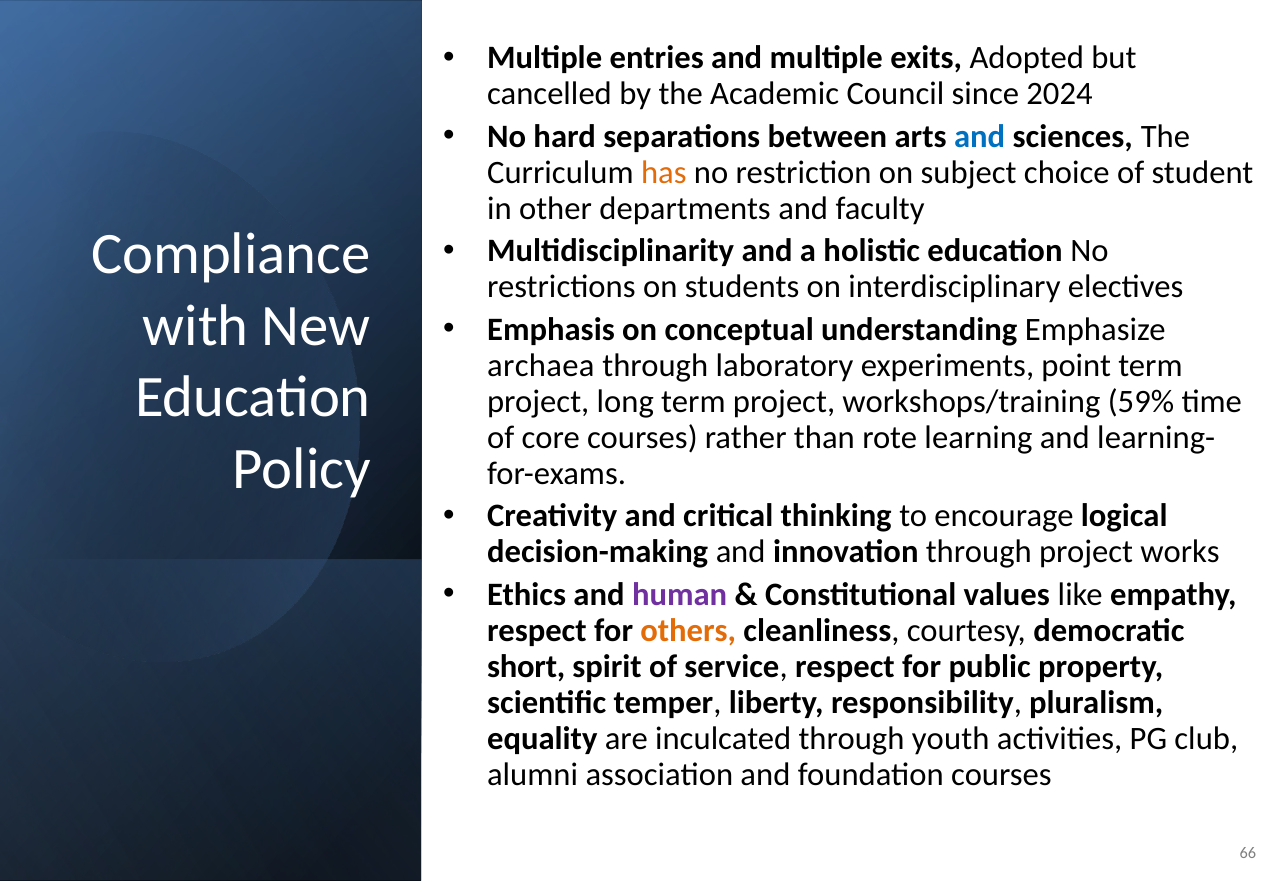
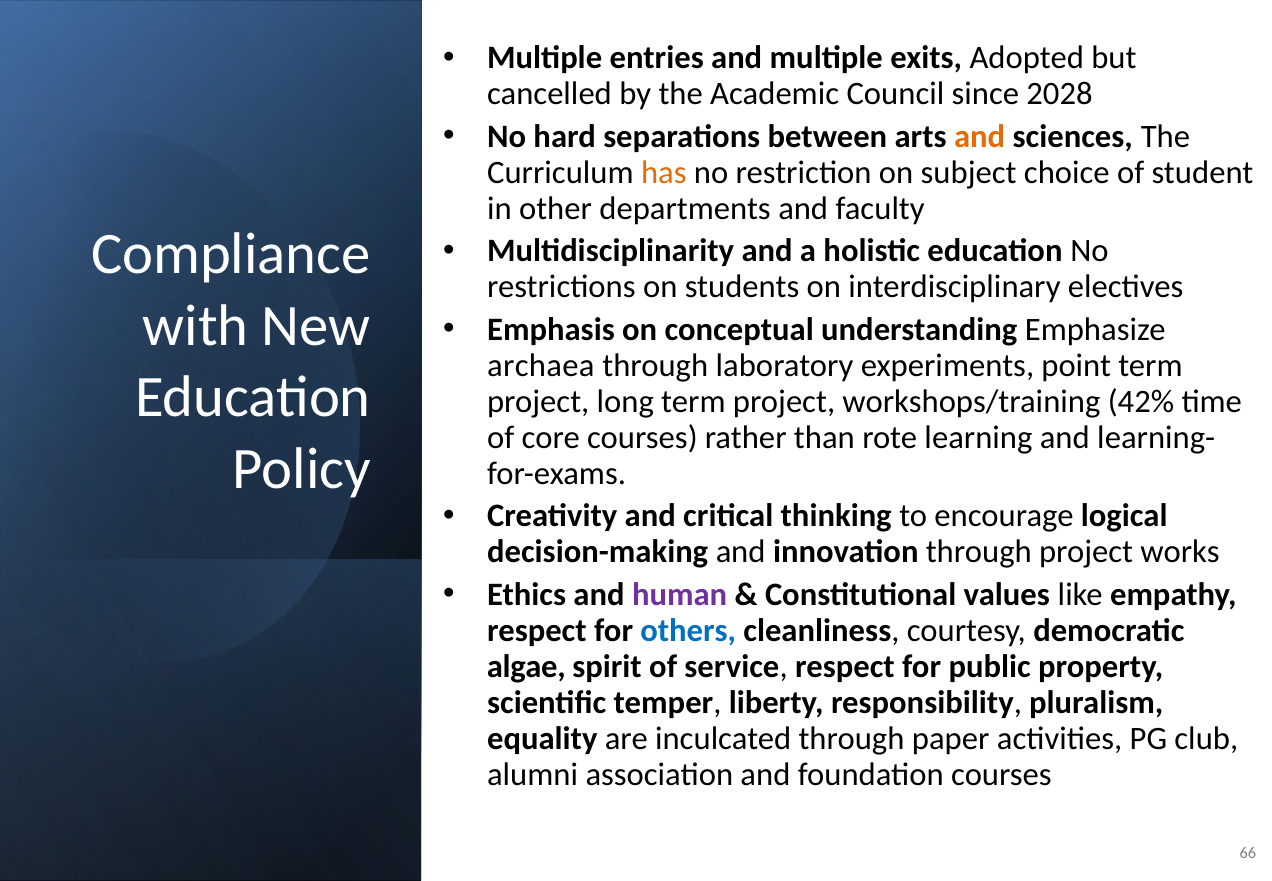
2024: 2024 -> 2028
and at (980, 137) colour: blue -> orange
59%: 59% -> 42%
others colour: orange -> blue
short: short -> algae
youth: youth -> paper
